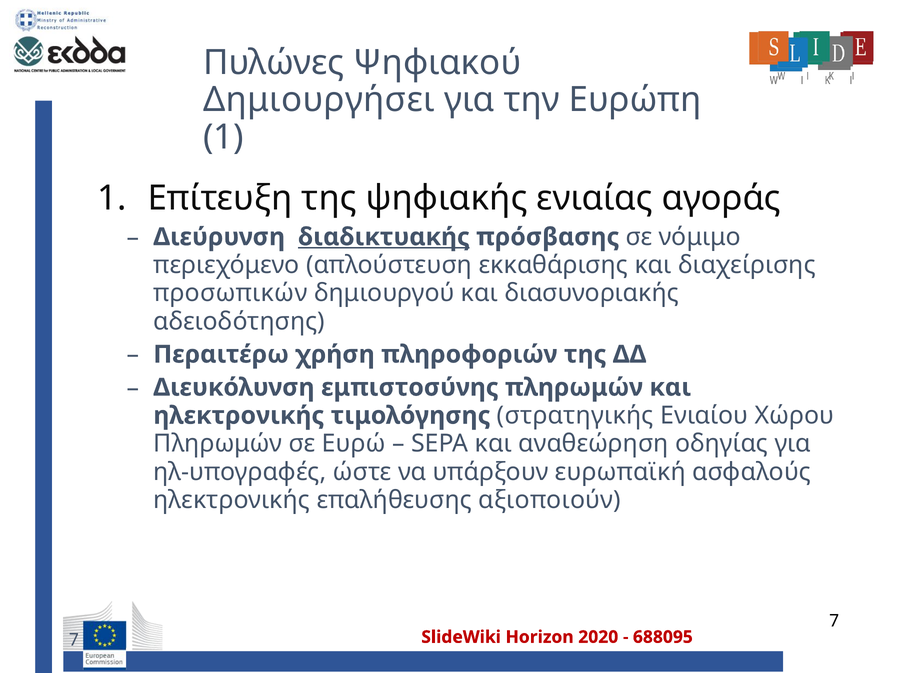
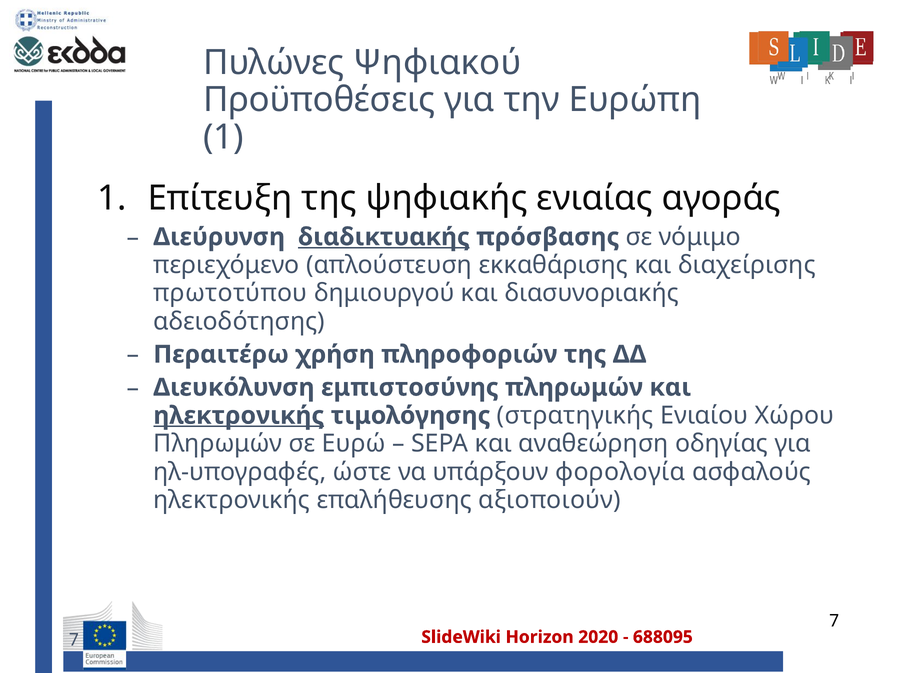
Δημιουργήσει: Δημιουργήσει -> Προϋποθέσεις
προσωπικών: προσωπικών -> πρωτοτύπου
ηλεκτρονικής at (239, 415) underline: none -> present
ευρωπαϊκή: ευρωπαϊκή -> φορολογία
